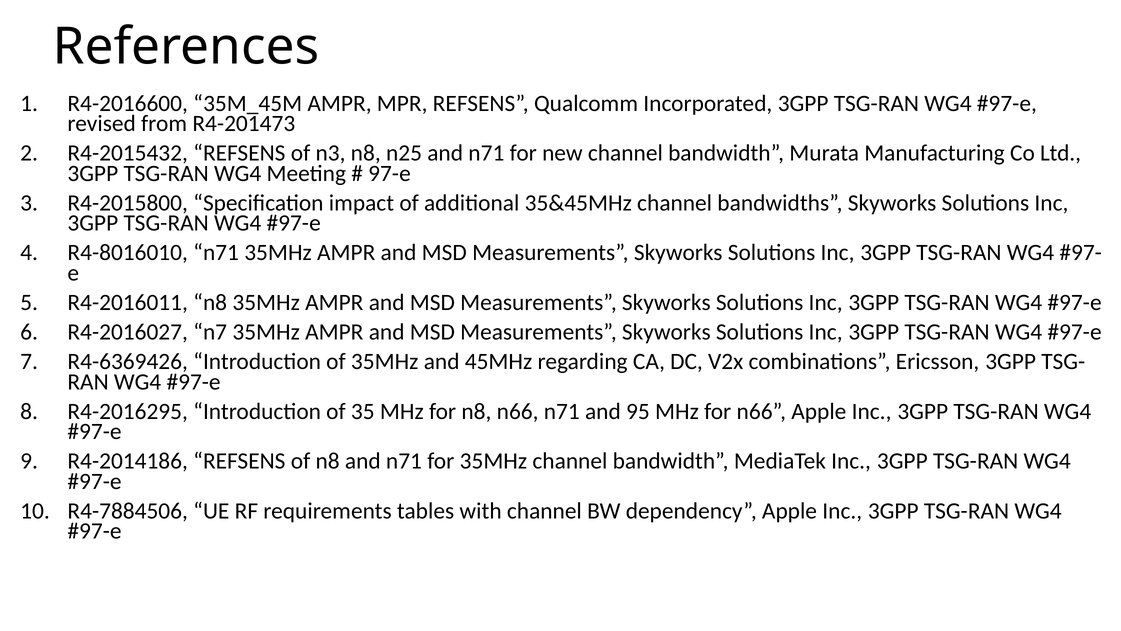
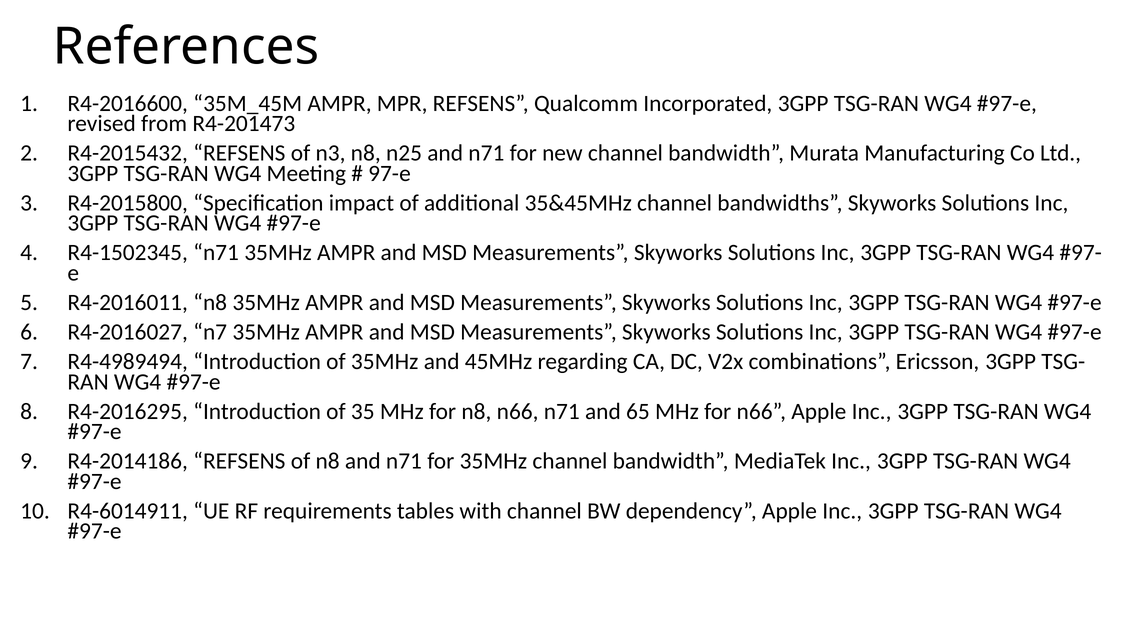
R4-8016010: R4-8016010 -> R4-1502345
R4-6369426: R4-6369426 -> R4-4989494
95: 95 -> 65
R4-7884506: R4-7884506 -> R4-6014911
